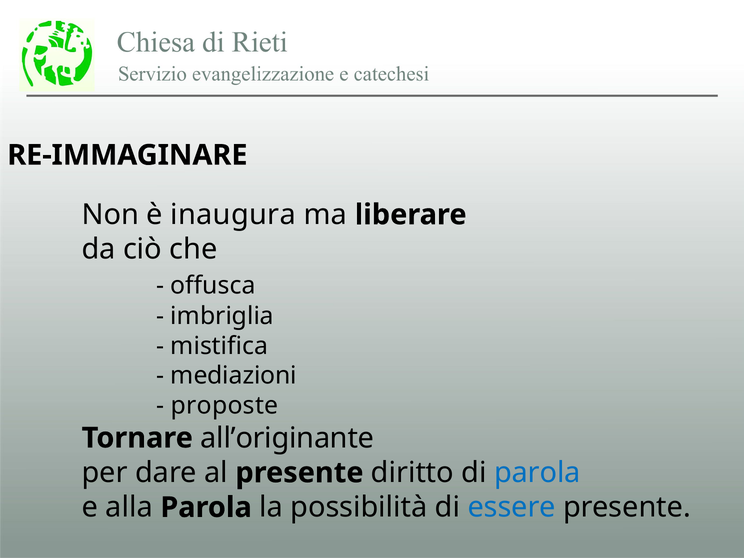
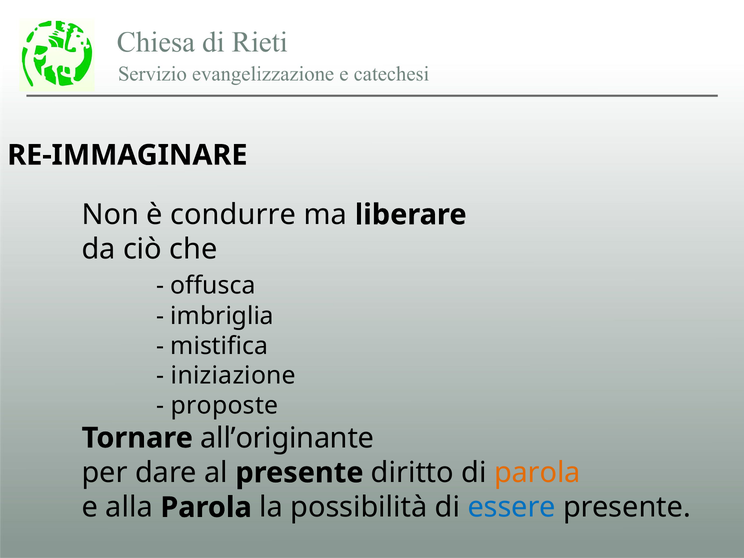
inaugura: inaugura -> condurre
mediazioni: mediazioni -> iniziazione
parola at (537, 473) colour: blue -> orange
